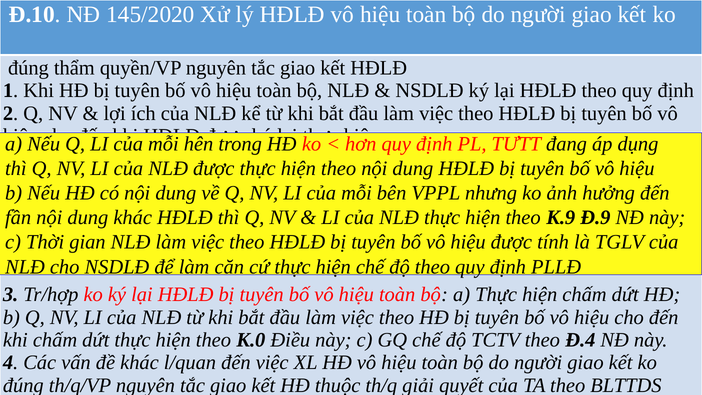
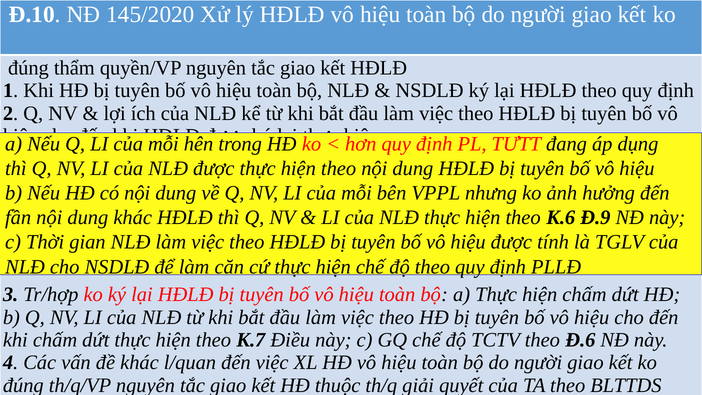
K.9: K.9 -> K.6
K.0: K.0 -> K.7
Đ.4: Đ.4 -> Đ.6
